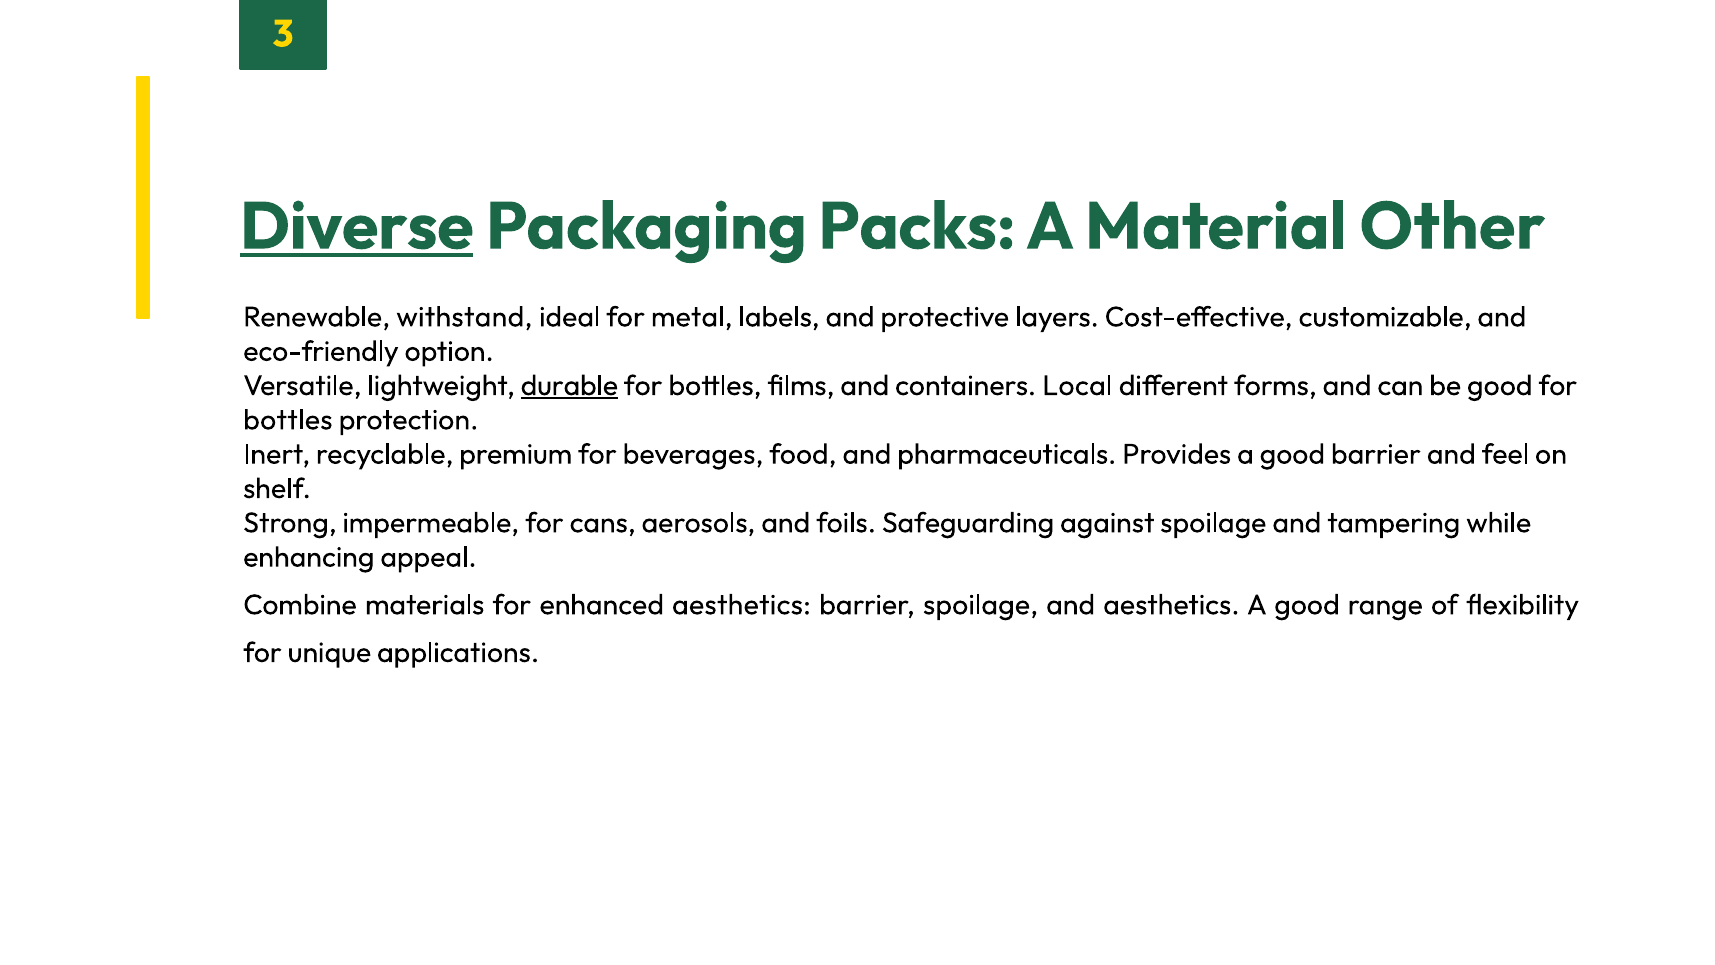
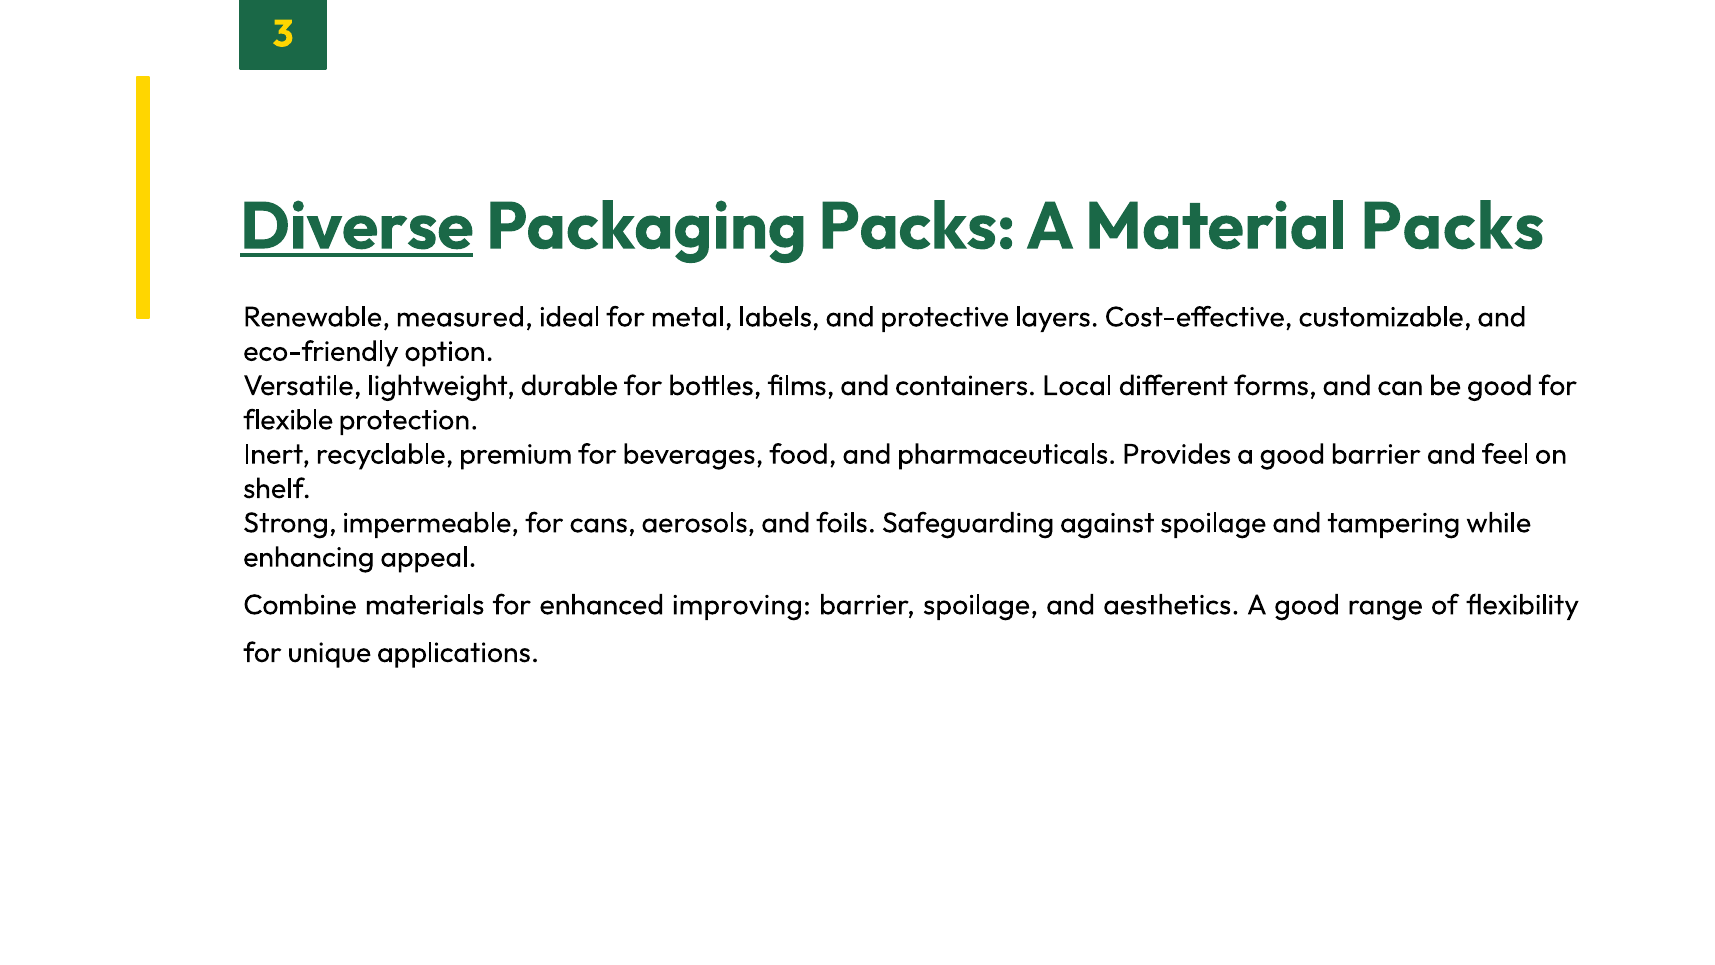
Material Other: Other -> Packs
withstand: withstand -> measured
durable underline: present -> none
bottles at (288, 420): bottles -> flexible
enhanced aesthetics: aesthetics -> improving
